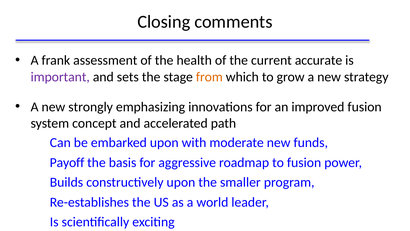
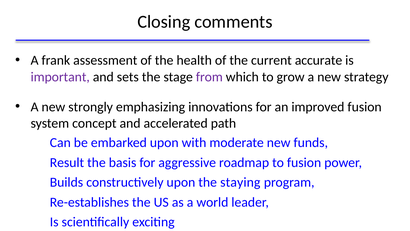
from colour: orange -> purple
Payoff: Payoff -> Result
smaller: smaller -> staying
